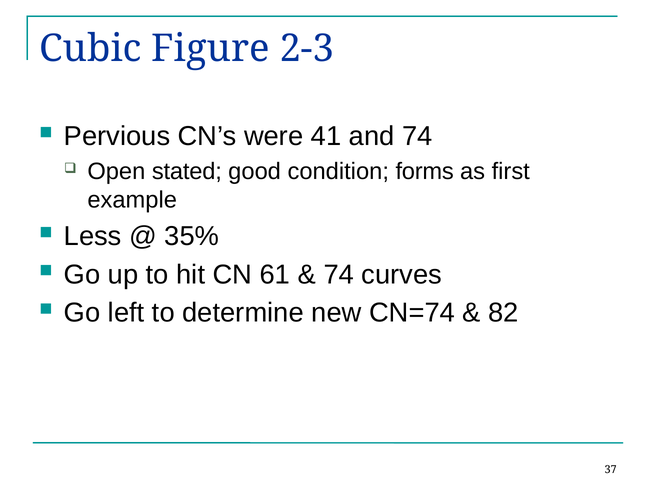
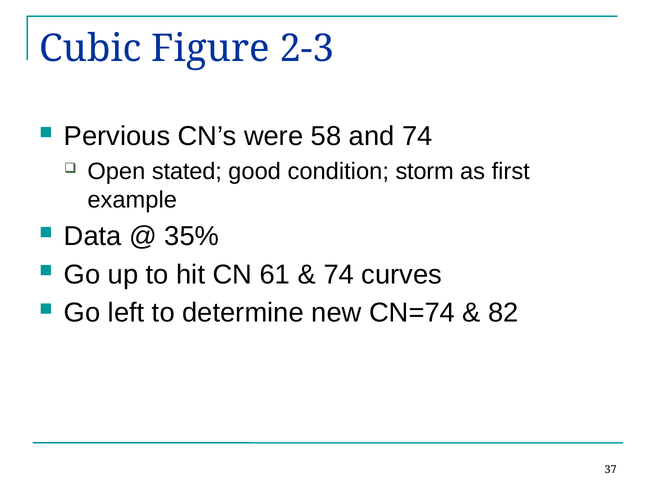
41: 41 -> 58
forms: forms -> storm
Less: Less -> Data
